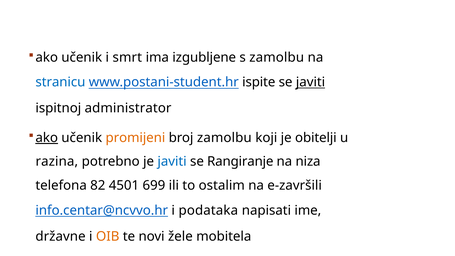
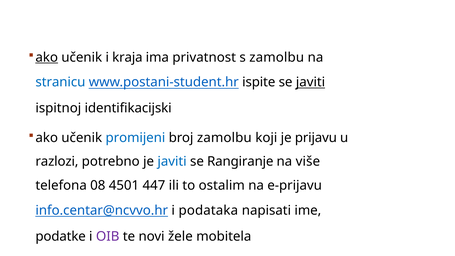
ako at (47, 57) underline: none -> present
smrt: smrt -> kraja
izgubljene: izgubljene -> privatnost
administrator: administrator -> identifikacijski
ako at (47, 138) underline: present -> none
promijeni colour: orange -> blue
obitelji: obitelji -> prijavu
razina: razina -> razlozi
niza: niza -> više
82: 82 -> 08
699: 699 -> 447
e-završili: e-završili -> e-prijavu
državne: državne -> podatke
OIB colour: orange -> purple
